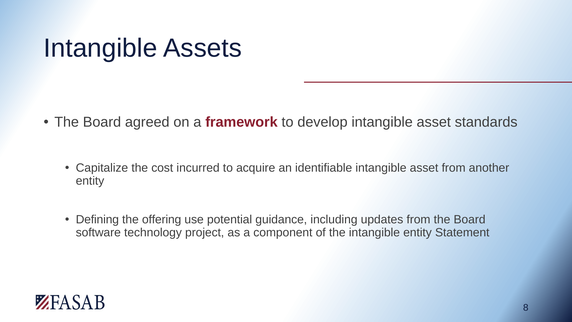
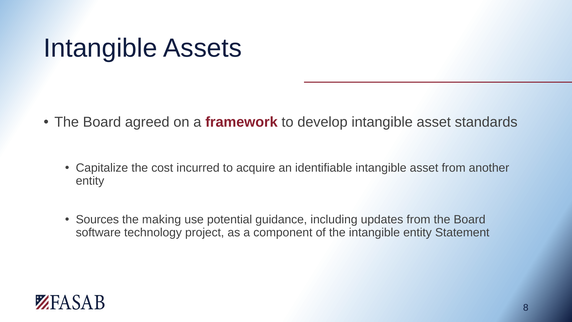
Defining: Defining -> Sources
offering: offering -> making
